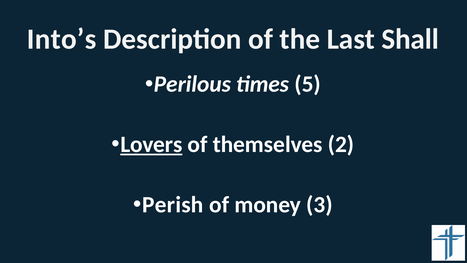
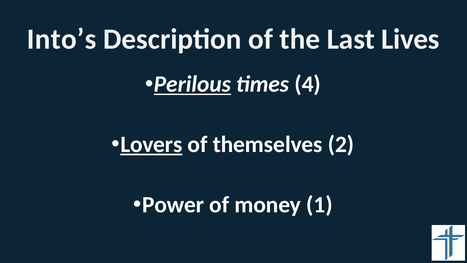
Shall: Shall -> Lives
Perilous underline: none -> present
5: 5 -> 4
Perish: Perish -> Power
3: 3 -> 1
